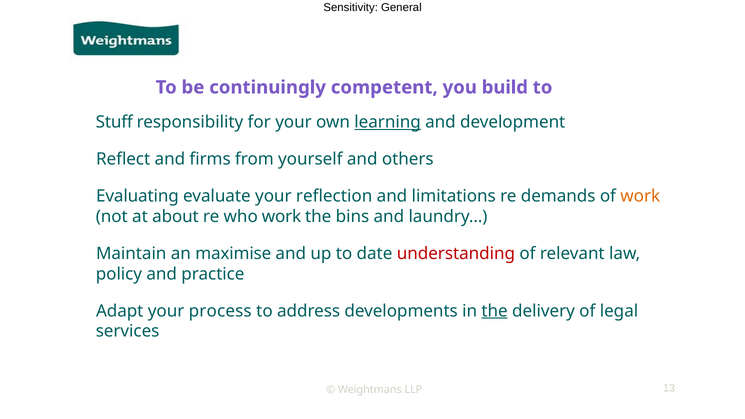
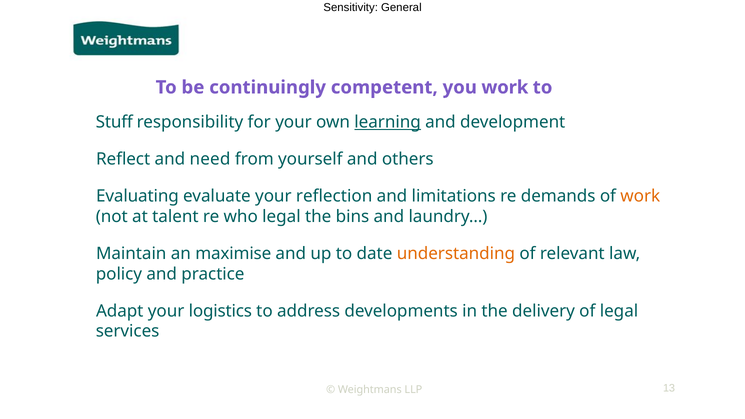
you build: build -> work
firms: firms -> need
about: about -> talent
who work: work -> legal
understanding colour: red -> orange
process: process -> logistics
the at (495, 311) underline: present -> none
